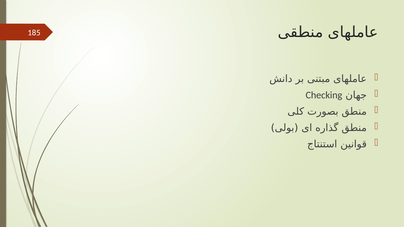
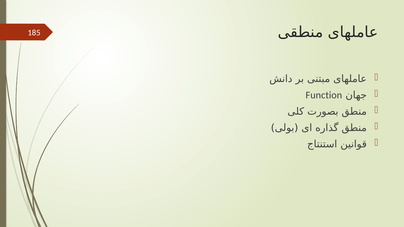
Checking: Checking -> Function
